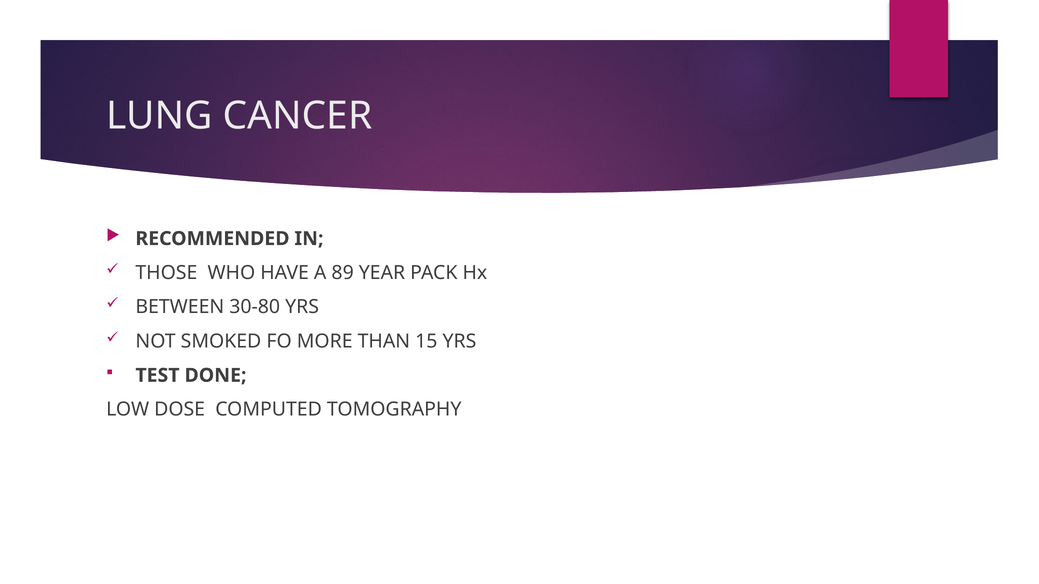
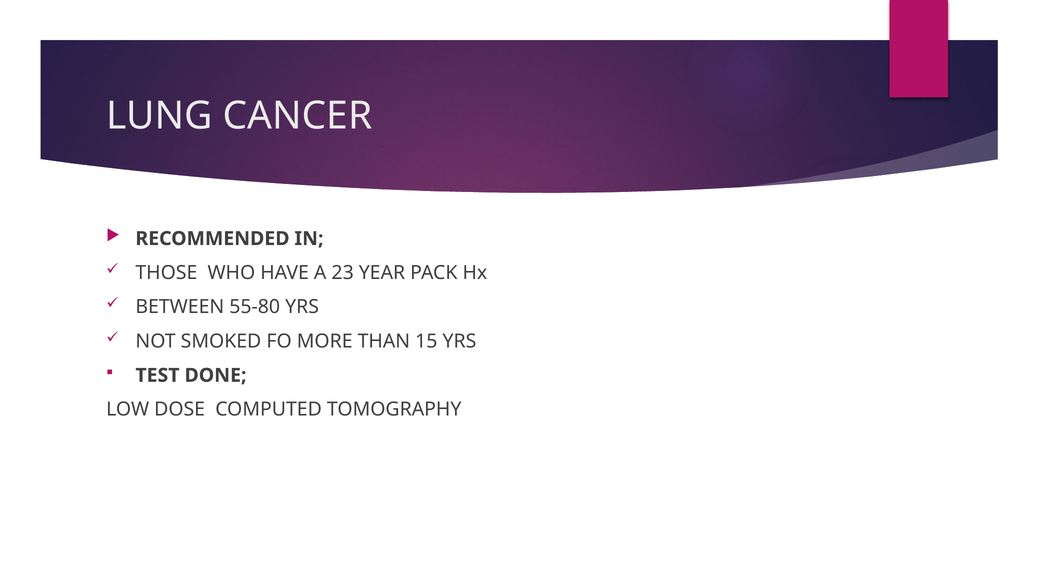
89: 89 -> 23
30-80: 30-80 -> 55-80
